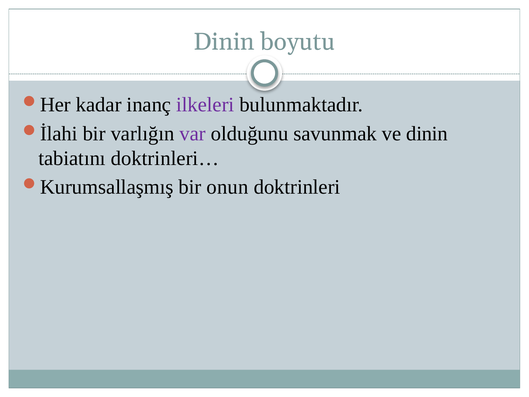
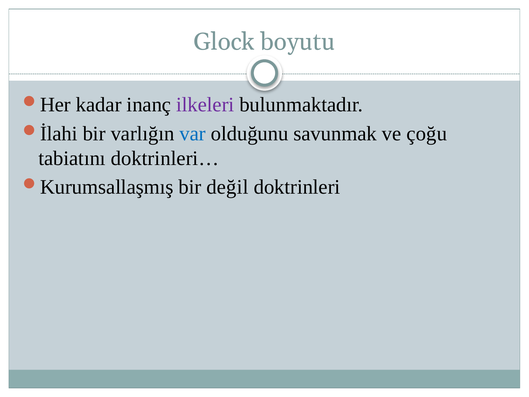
Dinin at (224, 42): Dinin -> Glock
var colour: purple -> blue
ve dinin: dinin -> çoğu
onun: onun -> değil
